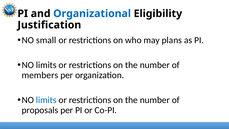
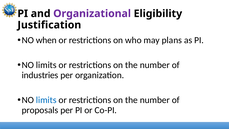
Organizational colour: blue -> purple
small: small -> when
members: members -> industries
